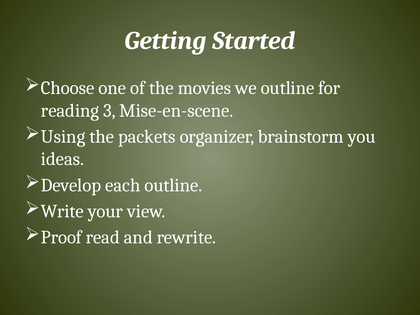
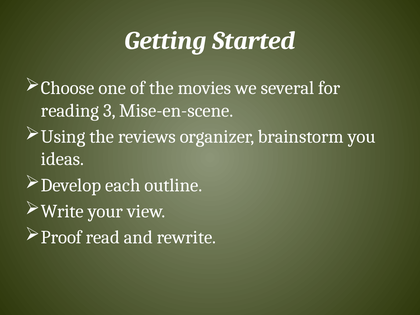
we outline: outline -> several
packets: packets -> reviews
